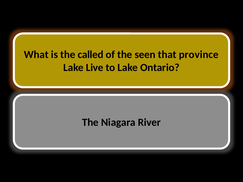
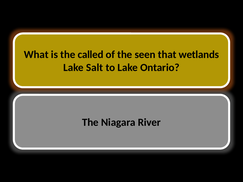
province: province -> wetlands
Live: Live -> Salt
